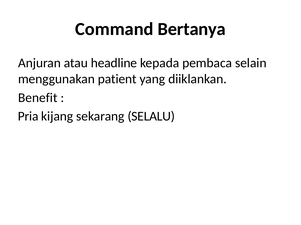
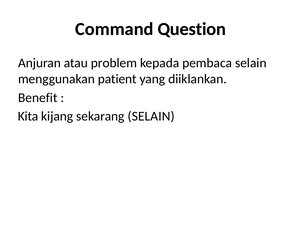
Bertanya: Bertanya -> Question
headline: headline -> problem
Pria: Pria -> Kita
sekarang SELALU: SELALU -> SELAIN
